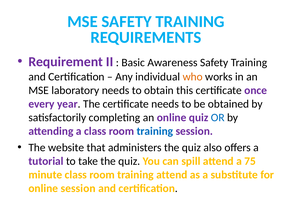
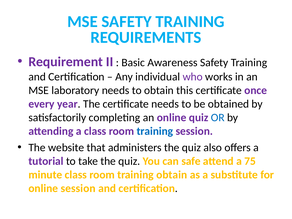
who colour: orange -> purple
spill: spill -> safe
training attend: attend -> obtain
